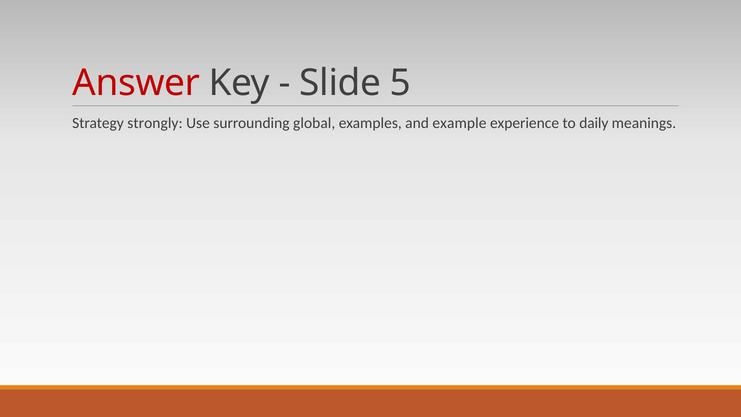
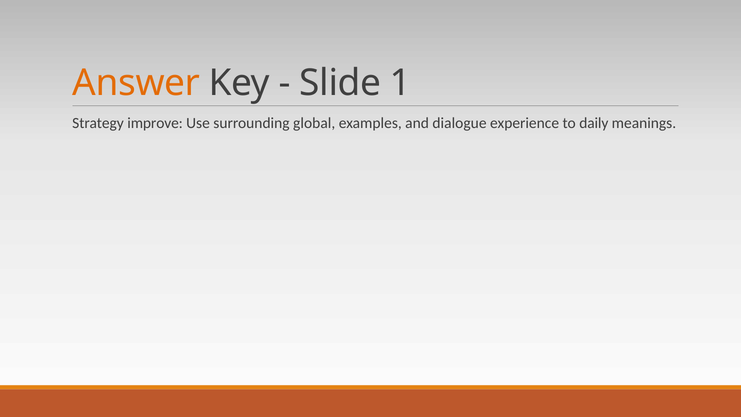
Answer colour: red -> orange
5: 5 -> 1
strongly: strongly -> improve
example: example -> dialogue
